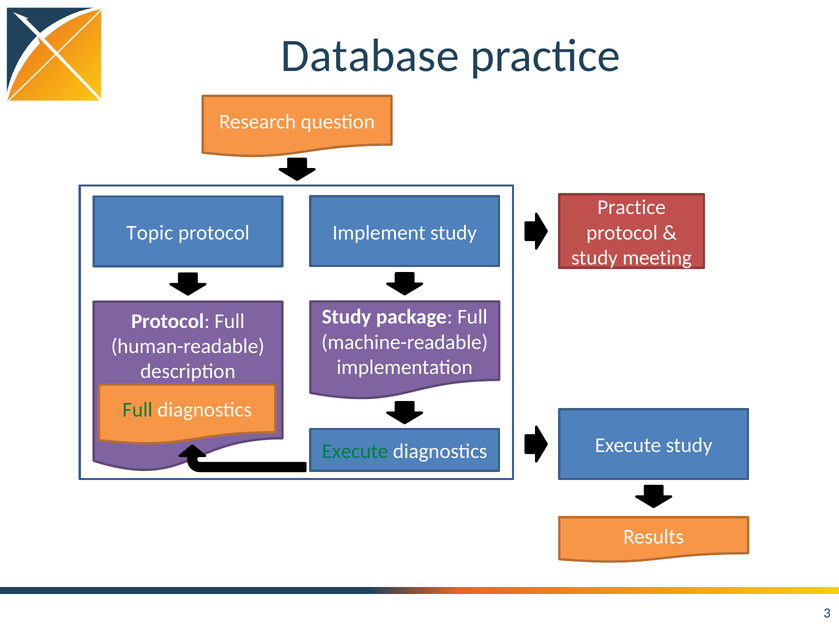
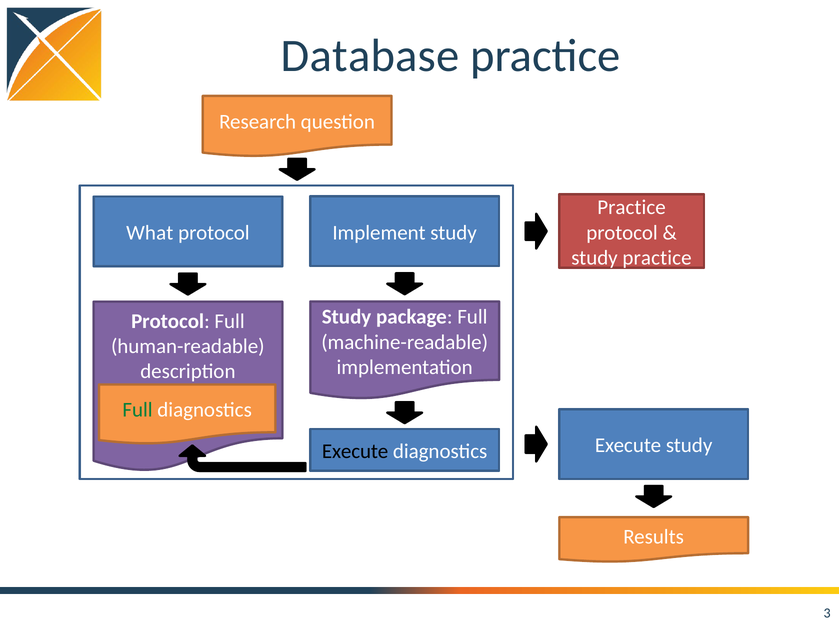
Topic: Topic -> What
study meeting: meeting -> practice
Execute at (355, 452) colour: green -> black
